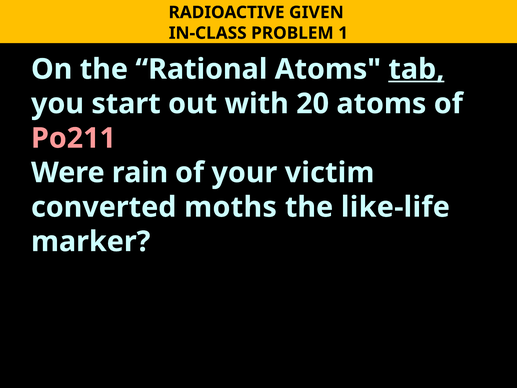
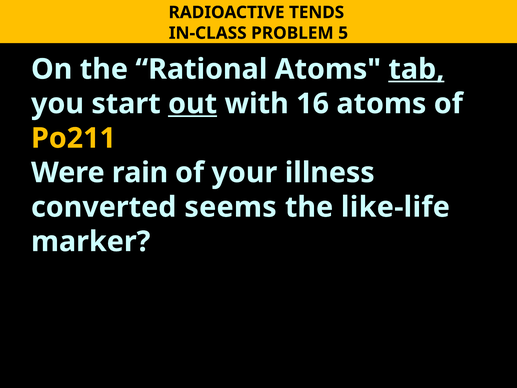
GIVEN: GIVEN -> TENDS
1: 1 -> 5
out underline: none -> present
20: 20 -> 16
Po211 colour: pink -> yellow
victim: victim -> illness
moths: moths -> seems
